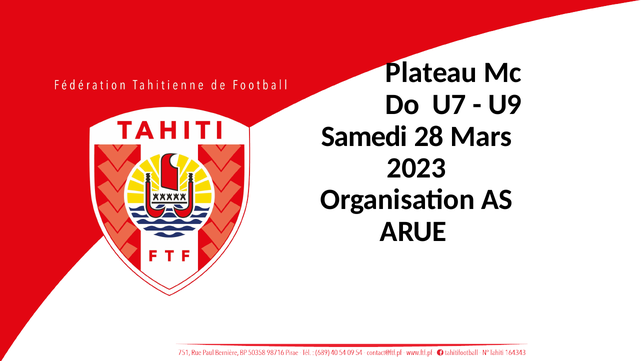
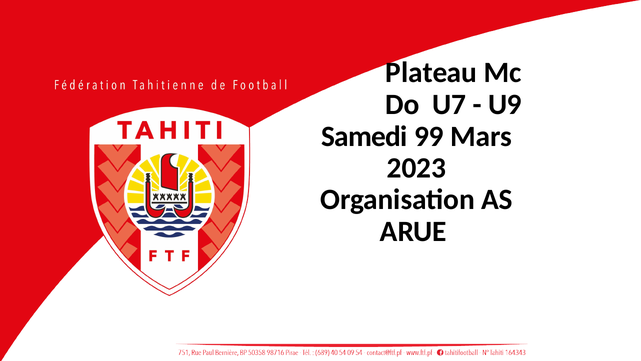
28: 28 -> 99
